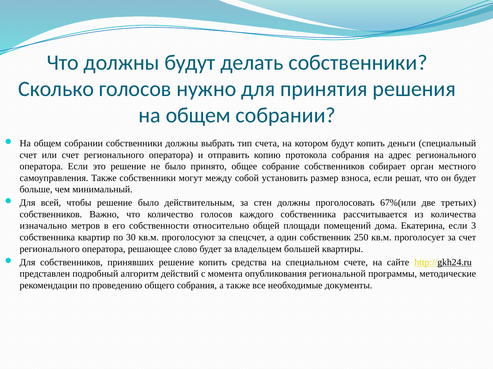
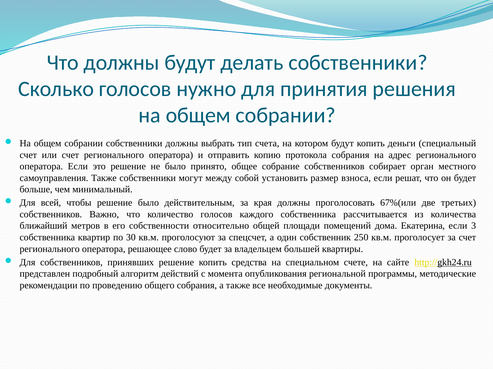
стен: стен -> края
изначально: изначально -> ближайший
